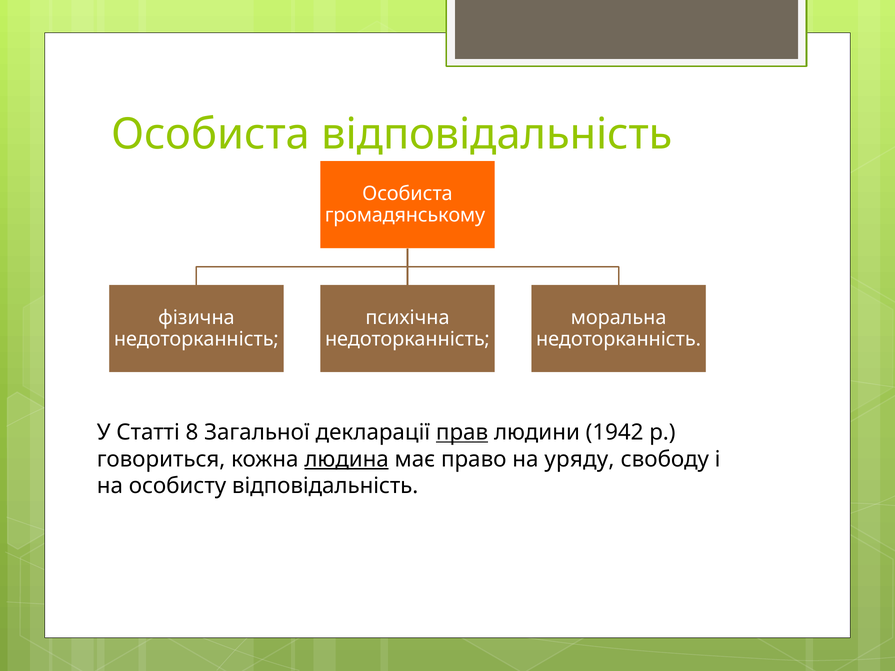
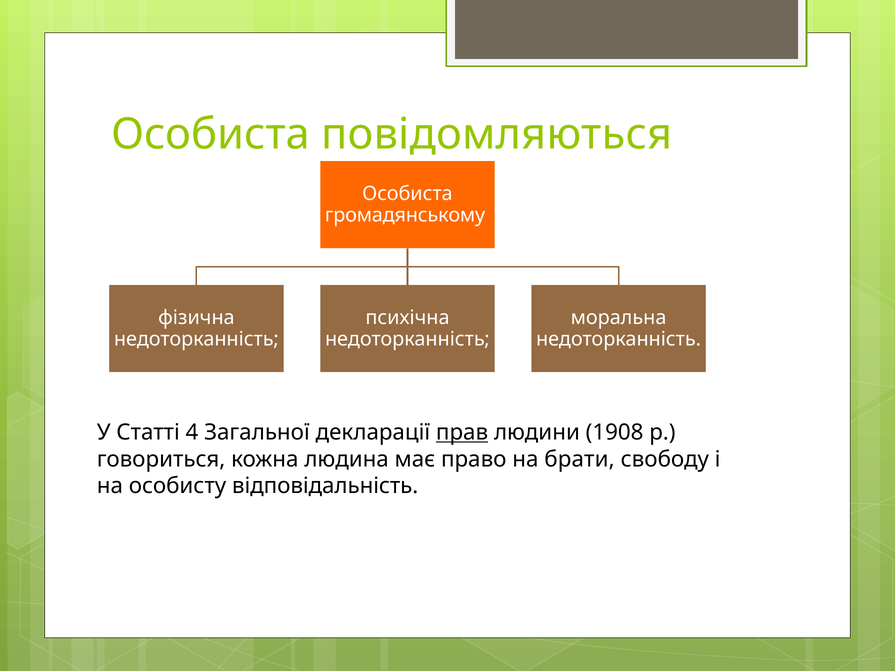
Особиста відповідальність: відповідальність -> повідомляються
8: 8 -> 4
1942: 1942 -> 1908
людина underline: present -> none
уряду: уряду -> брати
